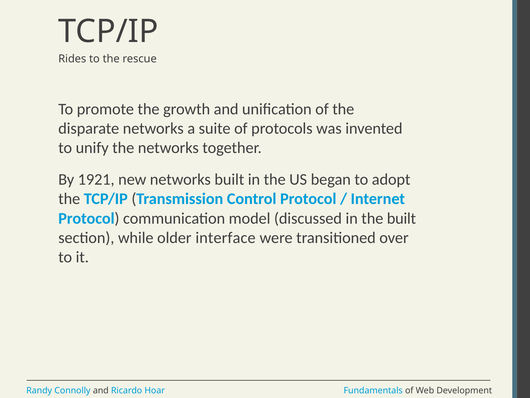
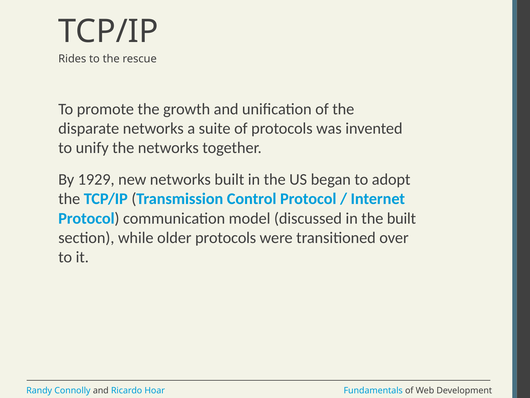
1921: 1921 -> 1929
older interface: interface -> protocols
